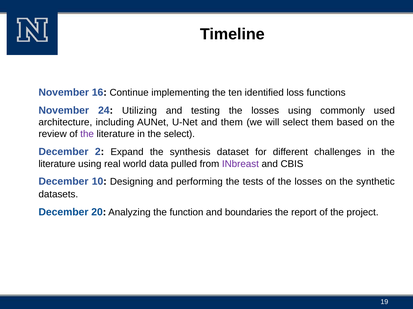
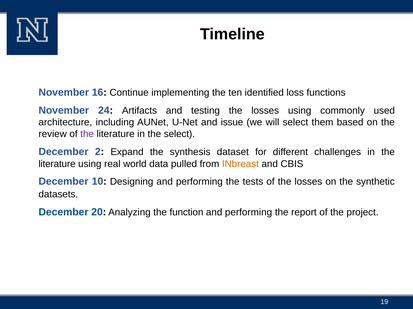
Utilizing: Utilizing -> Artifacts
and them: them -> issue
INbreast colour: purple -> orange
boundaries at (249, 213): boundaries -> performing
